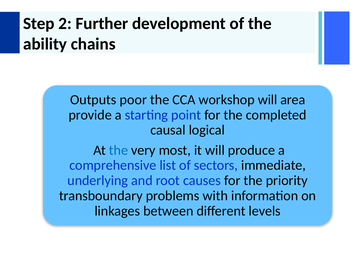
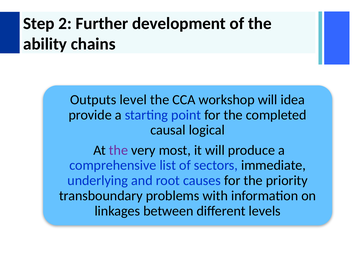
poor: poor -> level
area: area -> idea
the at (118, 150) colour: blue -> purple
